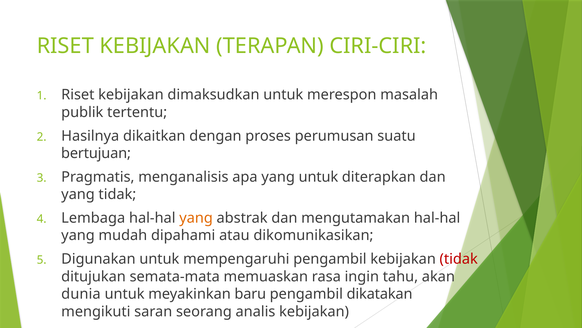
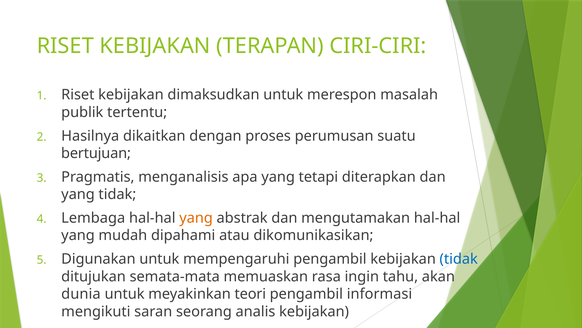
yang untuk: untuk -> tetapi
tidak at (459, 259) colour: red -> blue
baru: baru -> teori
dikatakan: dikatakan -> informasi
